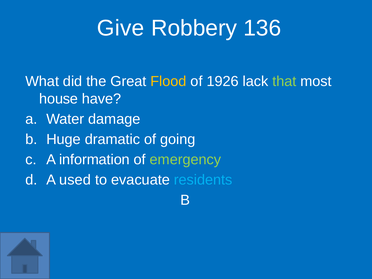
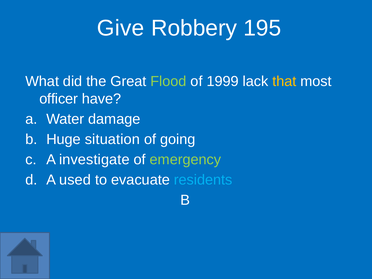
136: 136 -> 195
Flood colour: yellow -> light green
1926: 1926 -> 1999
that colour: light green -> yellow
house: house -> officer
dramatic: dramatic -> situation
information: information -> investigate
